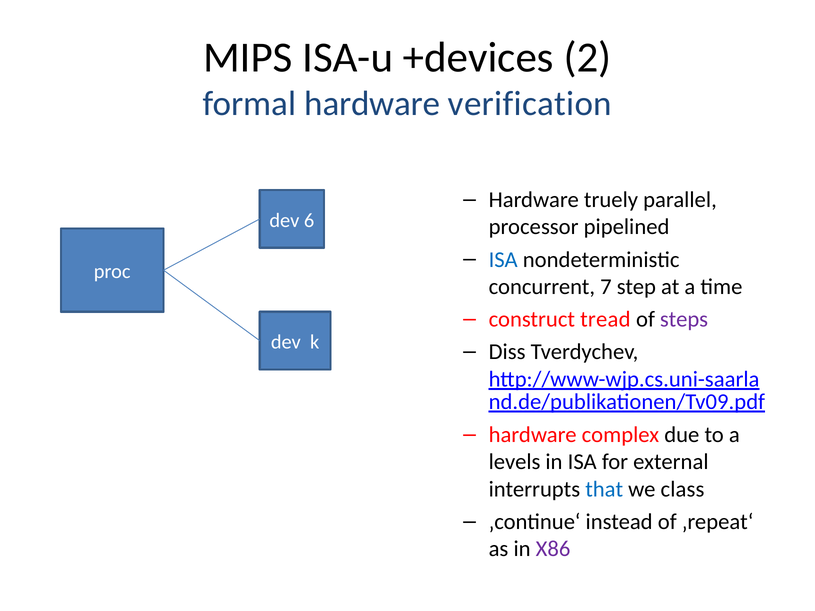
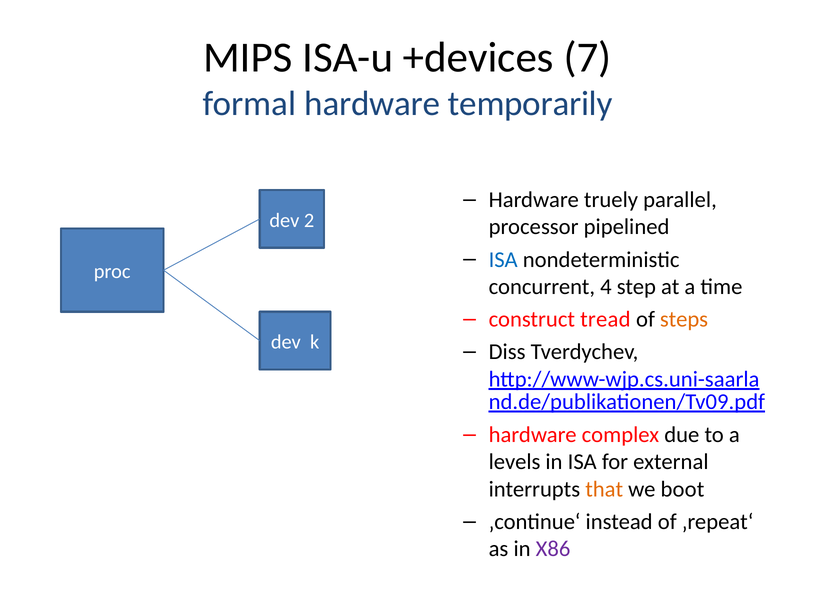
2: 2 -> 7
verification: verification -> temporarily
6: 6 -> 2
7: 7 -> 4
steps colour: purple -> orange
that colour: blue -> orange
class: class -> boot
